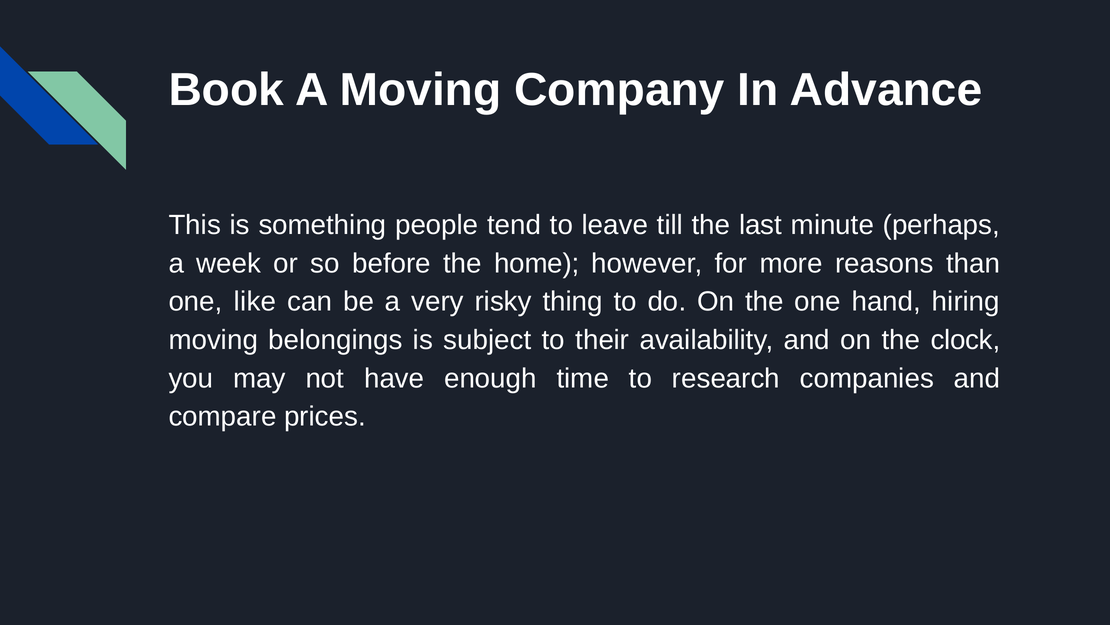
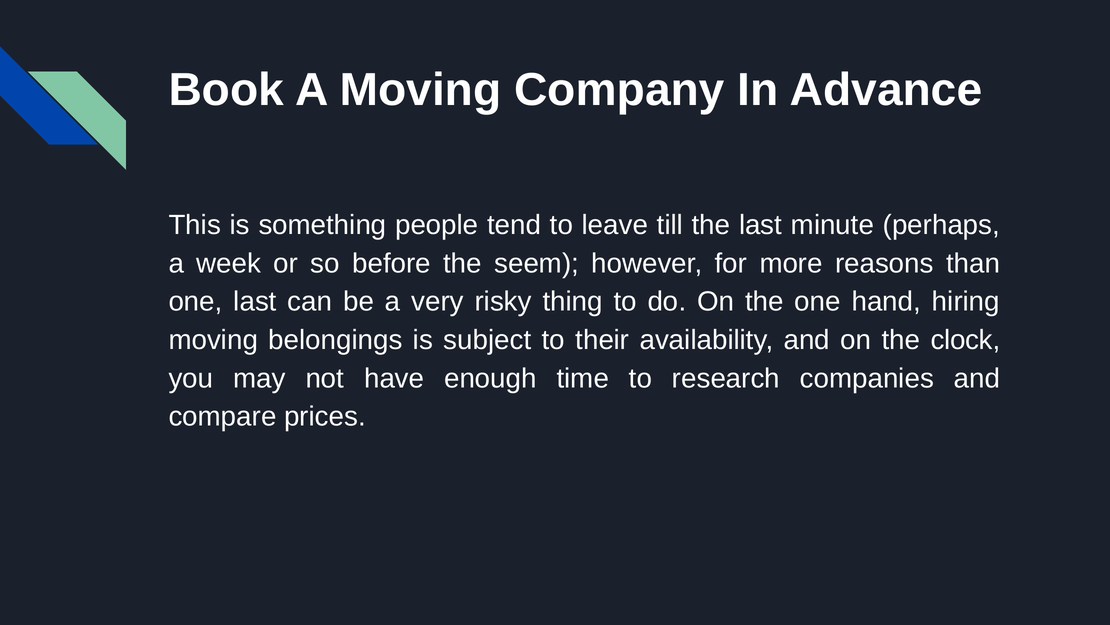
home: home -> seem
one like: like -> last
